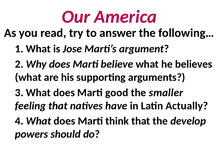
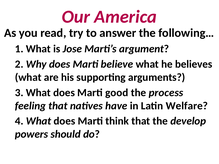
smaller: smaller -> process
Actually: Actually -> Welfare
